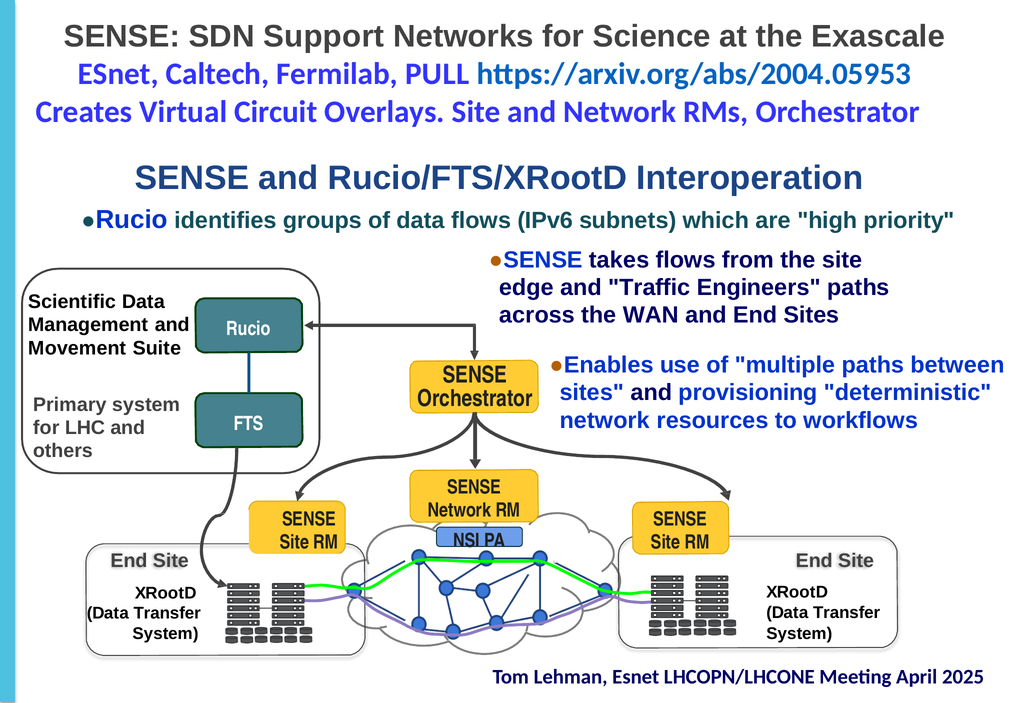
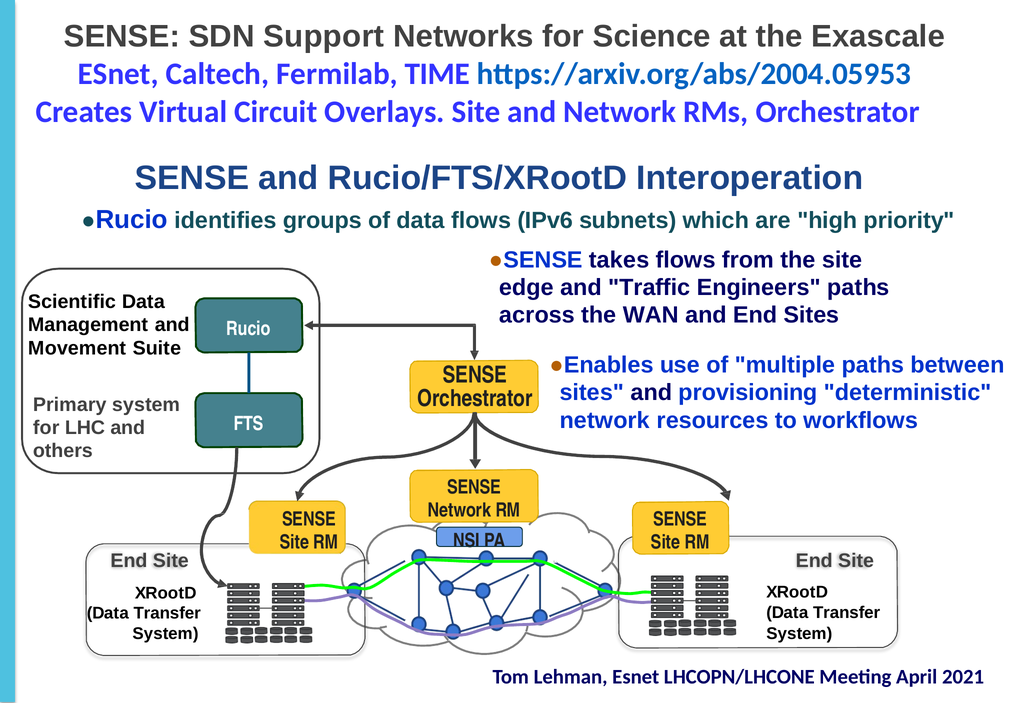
PULL: PULL -> TIME
2025: 2025 -> 2021
